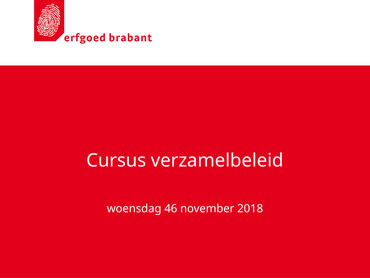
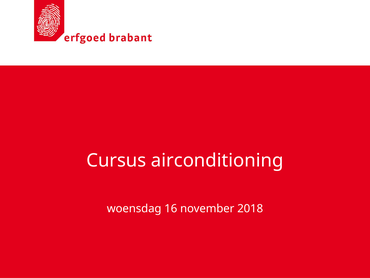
verzamelbeleid: verzamelbeleid -> airconditioning
46: 46 -> 16
